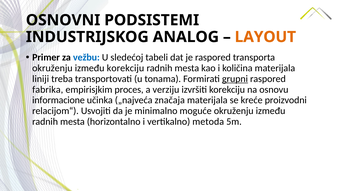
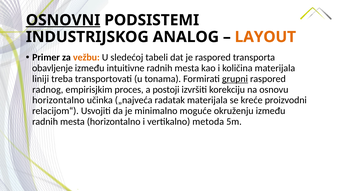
OSNOVNI underline: none -> present
vežbu colour: blue -> orange
okruženju at (52, 68): okruženju -> obavljenje
između korekciju: korekciju -> intuitivne
fabrika: fabrika -> radnog
verziju: verziju -> postoji
informacione at (58, 100): informacione -> horizontalno
značaja: značaja -> radatak
